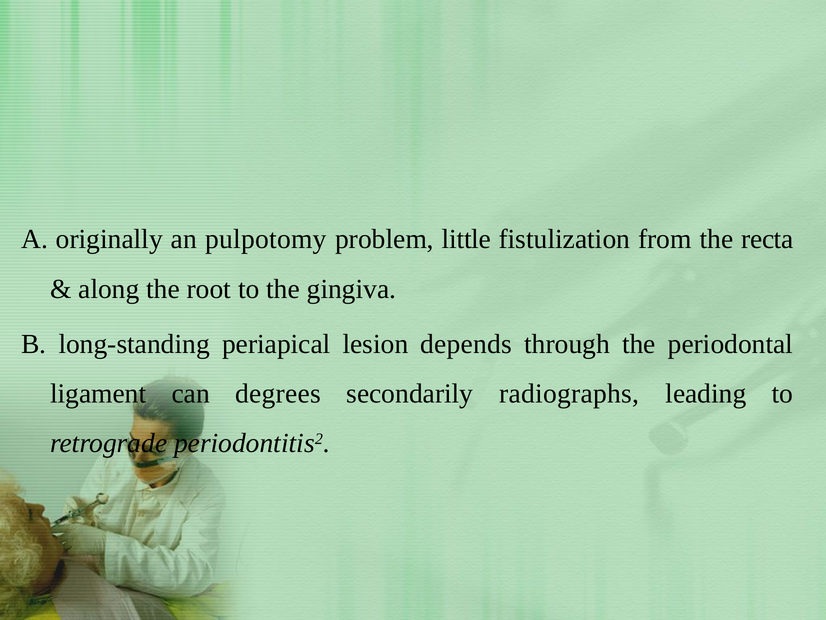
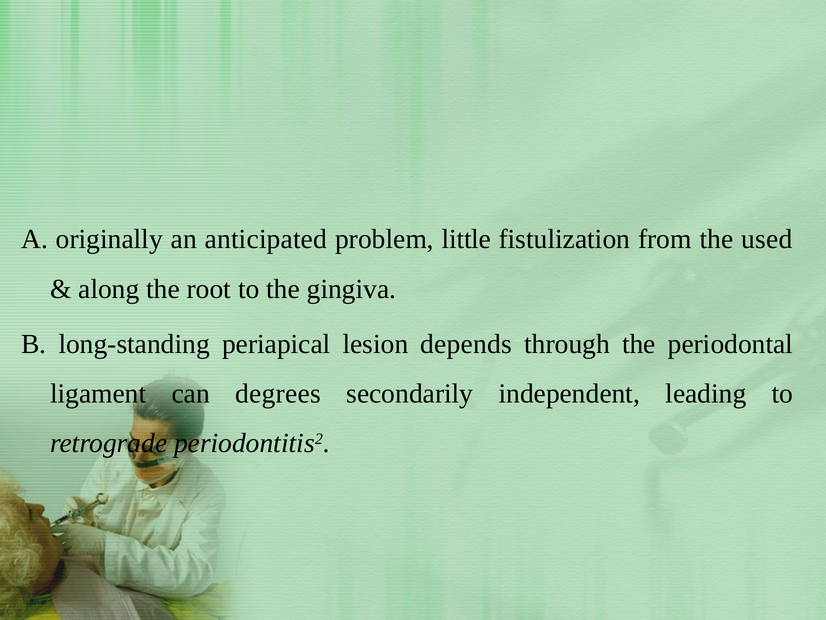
pulpotomy: pulpotomy -> anticipated
recta: recta -> used
radiographs: radiographs -> independent
